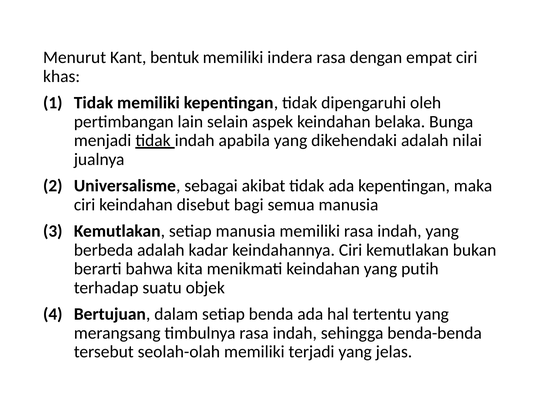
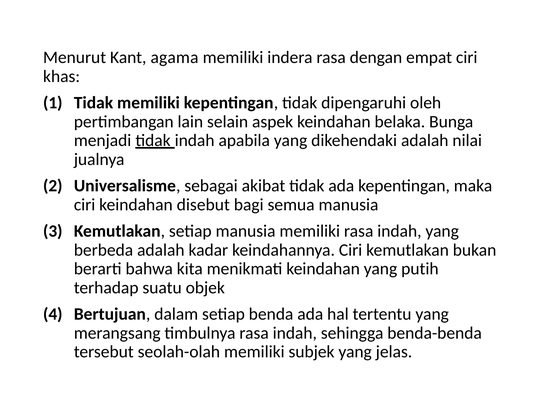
bentuk: bentuk -> agama
terjadi: terjadi -> subjek
